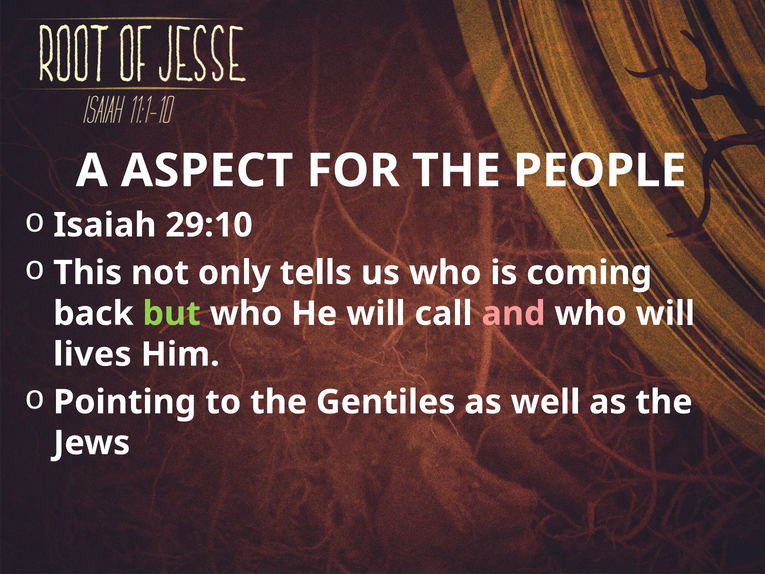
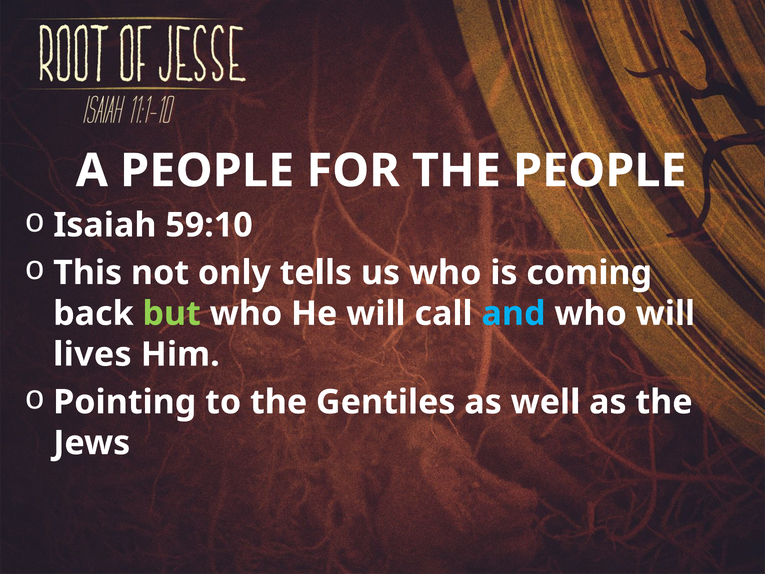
A ASPECT: ASPECT -> PEOPLE
29:10: 29:10 -> 59:10
and colour: pink -> light blue
